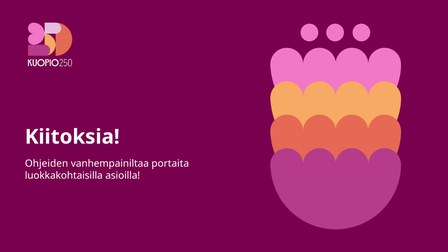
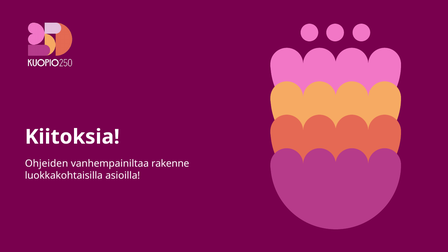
portaita: portaita -> rakenne
